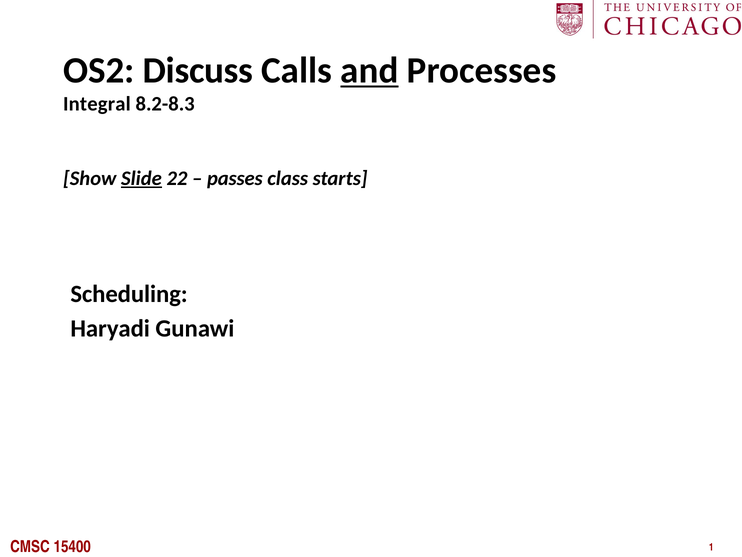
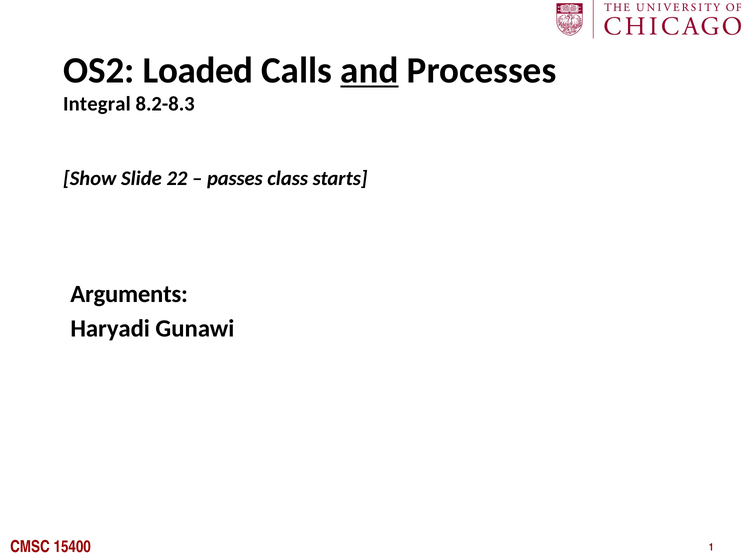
Discuss: Discuss -> Loaded
Slide underline: present -> none
Scheduling: Scheduling -> Arguments
